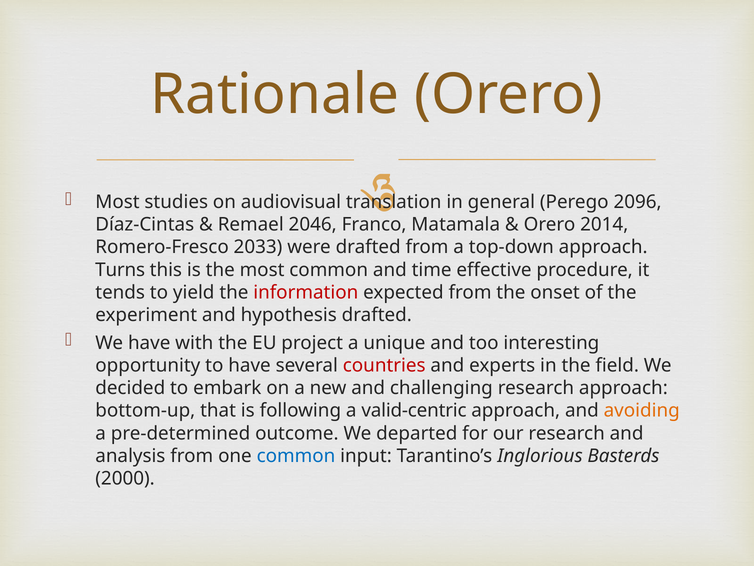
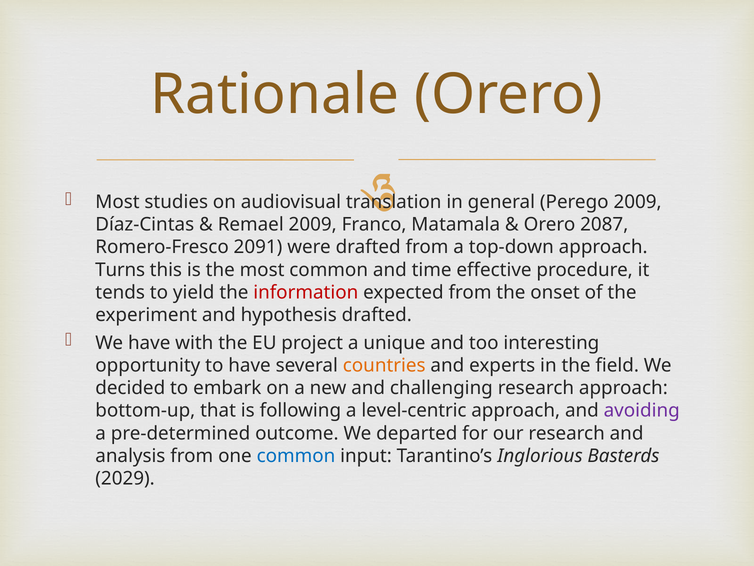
Perego 2096: 2096 -> 2009
Remael 2046: 2046 -> 2009
2014: 2014 -> 2087
2033: 2033 -> 2091
countries colour: red -> orange
valid-centric: valid-centric -> level-centric
avoiding colour: orange -> purple
2000: 2000 -> 2029
